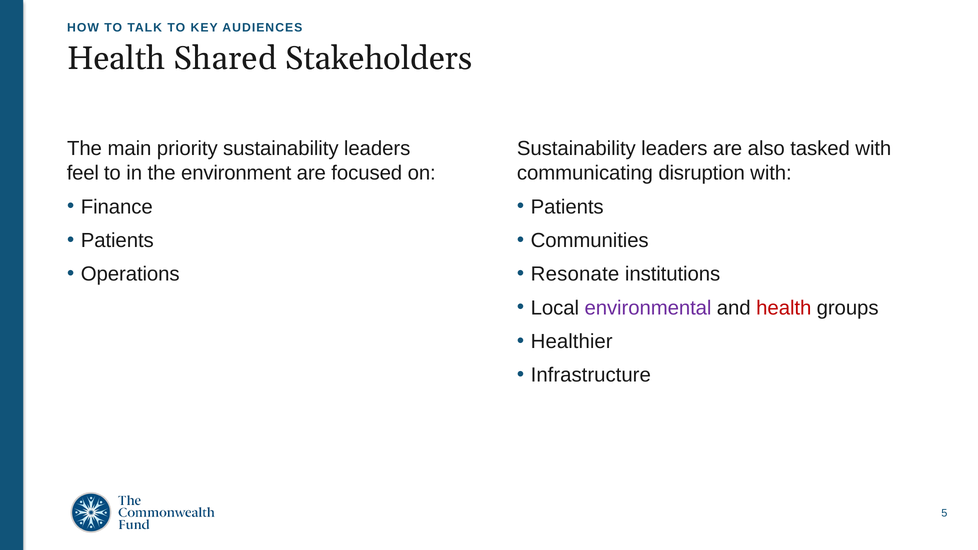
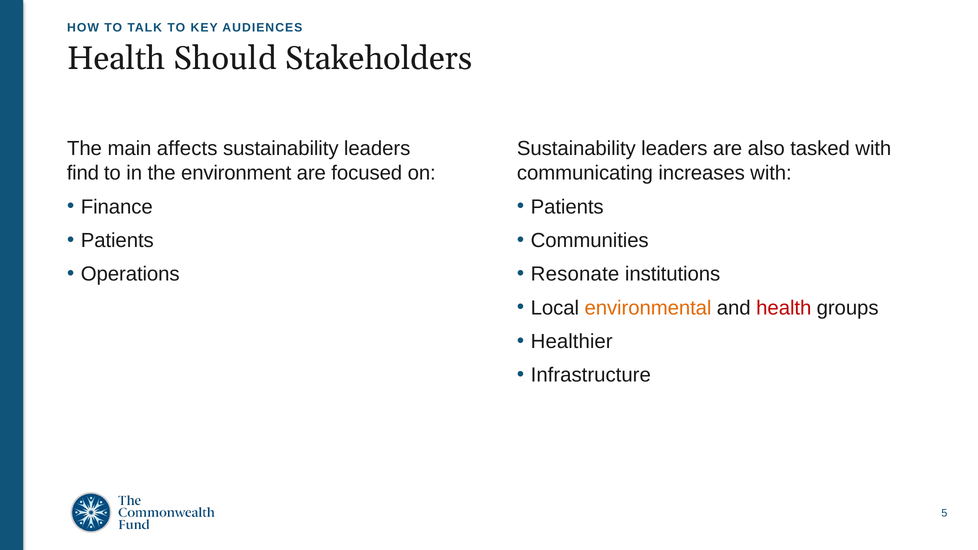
Shared: Shared -> Should
priority: priority -> affects
feel: feel -> find
disruption: disruption -> increases
environmental colour: purple -> orange
